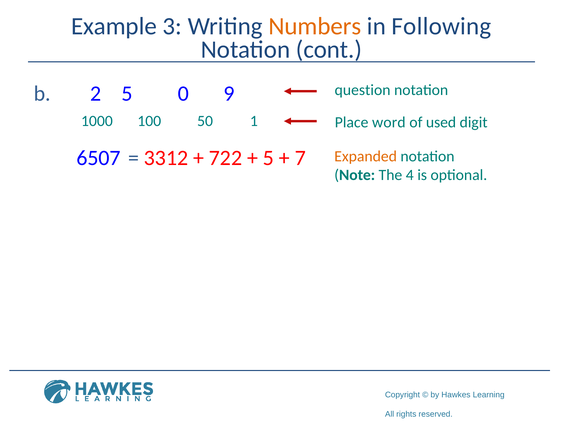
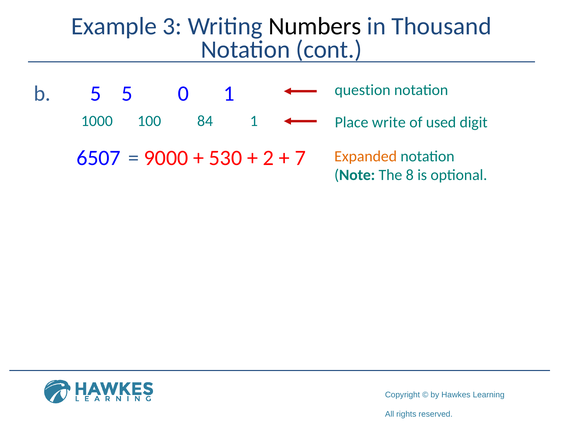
Numbers colour: orange -> black
Following: Following -> Thousand
2 at (96, 94): 2 -> 5
0 9: 9 -> 1
50: 50 -> 84
word: word -> write
3312: 3312 -> 9000
722: 722 -> 530
5 at (268, 158): 5 -> 2
4: 4 -> 8
